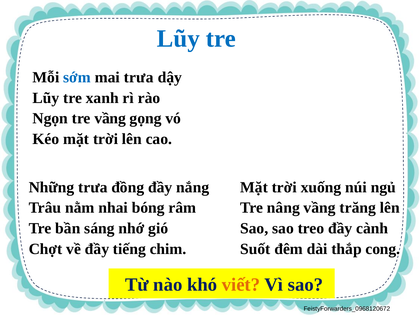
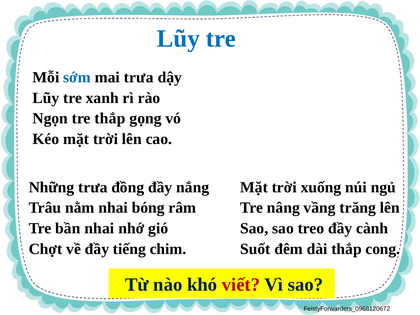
tre vầng: vầng -> thắp
bần sáng: sáng -> nhai
viết colour: orange -> red
